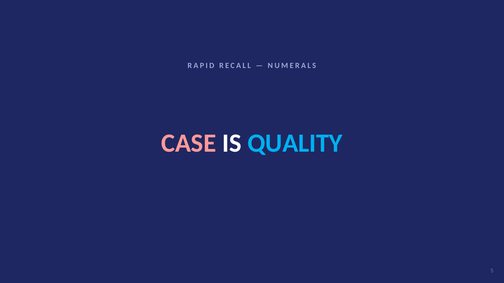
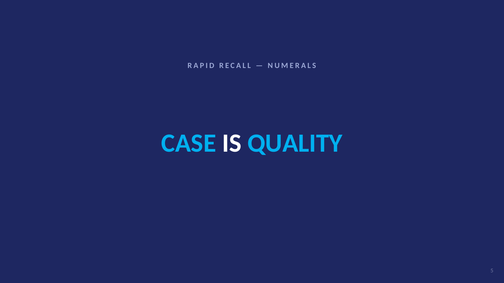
CASE colour: pink -> light blue
